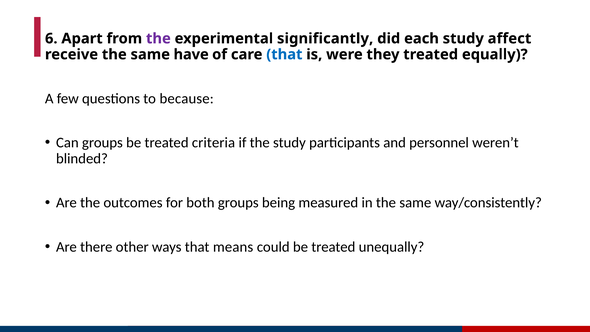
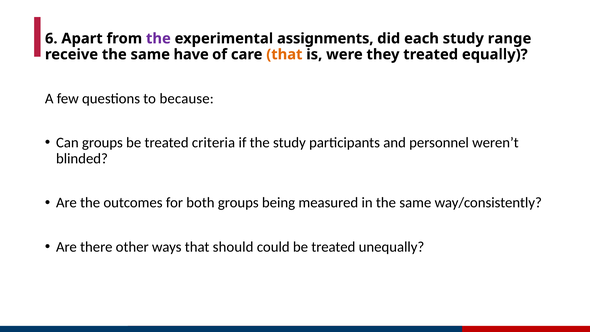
significantly: significantly -> assignments
affect: affect -> range
that at (284, 54) colour: blue -> orange
means: means -> should
